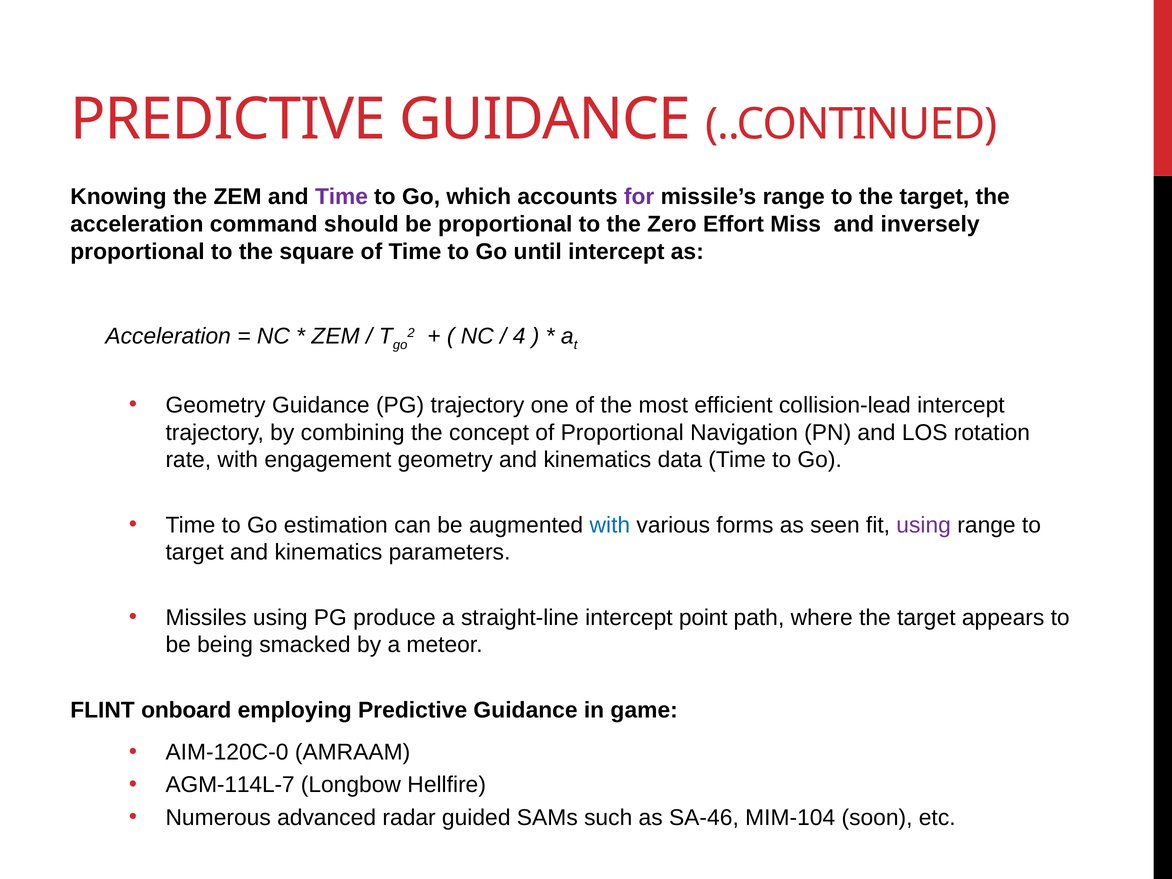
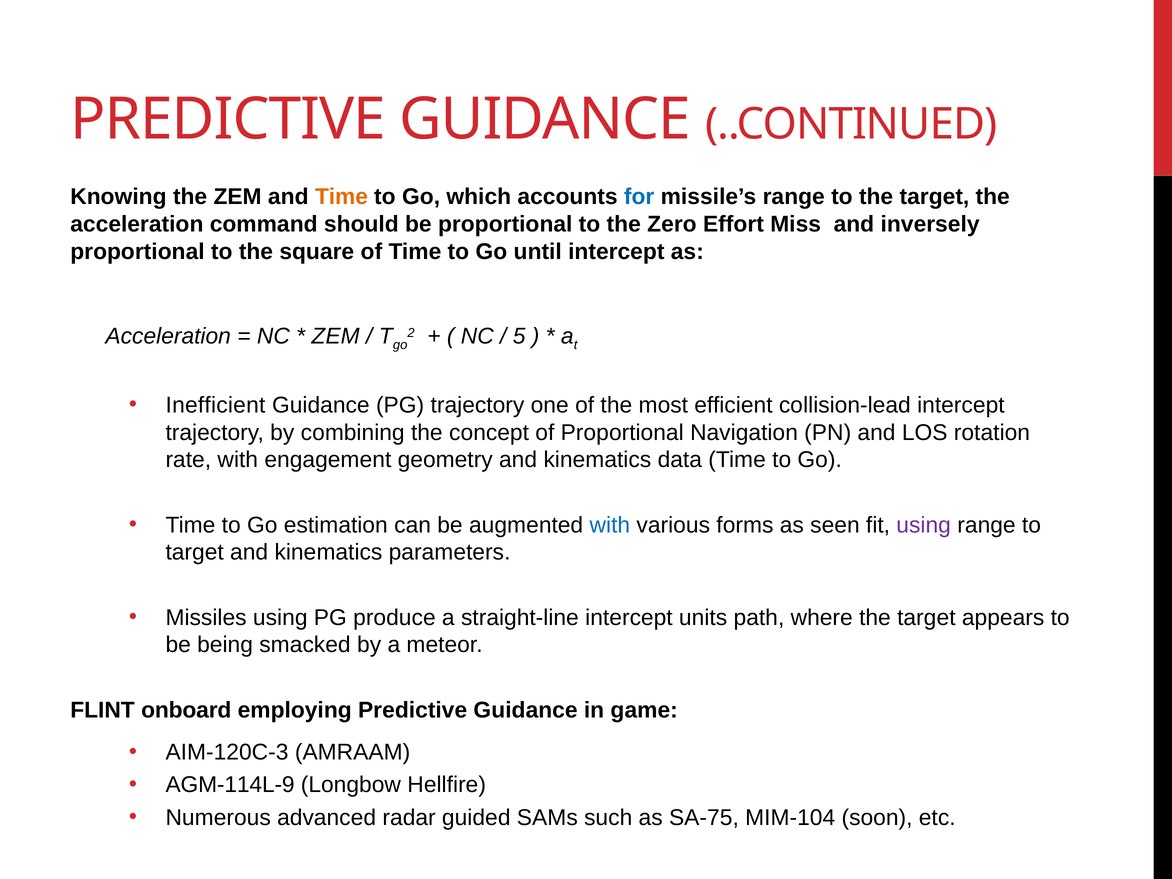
Time at (341, 197) colour: purple -> orange
for colour: purple -> blue
4: 4 -> 5
Geometry at (216, 405): Geometry -> Inefficient
point: point -> units
AIM-120C-0: AIM-120C-0 -> AIM-120C-3
AGM-114L-7: AGM-114L-7 -> AGM-114L-9
SA-46: SA-46 -> SA-75
